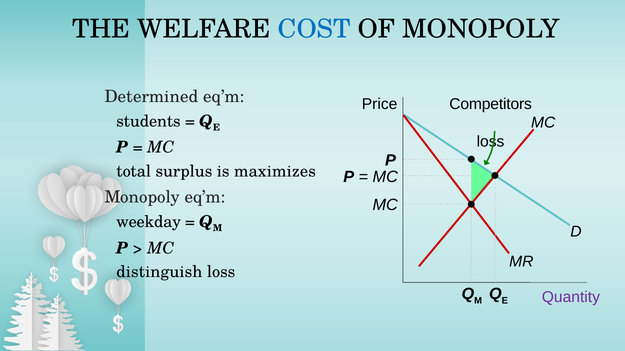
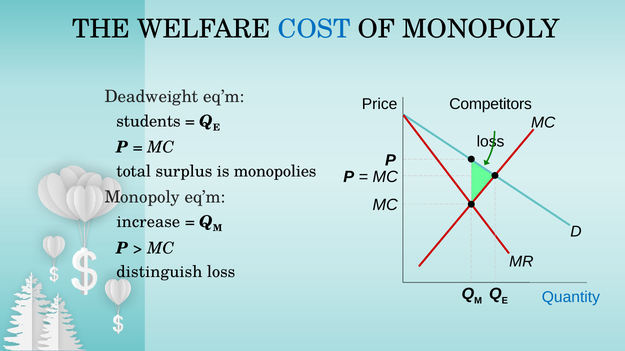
Determined: Determined -> Deadweight
maximizes: maximizes -> monopolies
weekday: weekday -> increase
Quantity colour: purple -> blue
